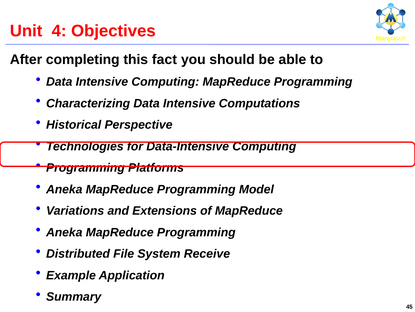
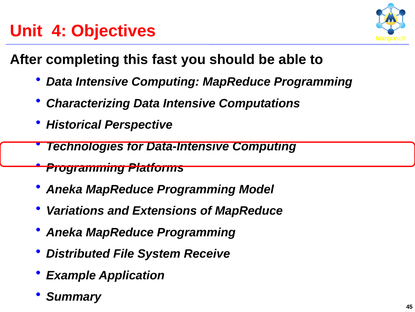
fact: fact -> fast
